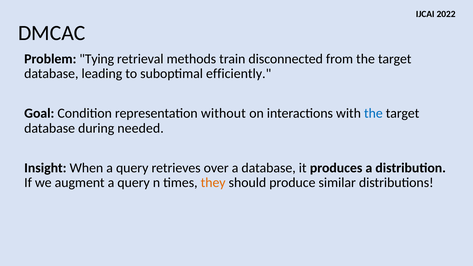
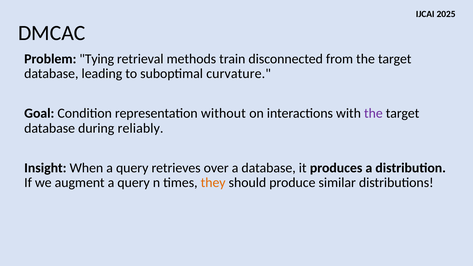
2022: 2022 -> 2025
efficiently: efficiently -> curvature
the at (373, 113) colour: blue -> purple
needed: needed -> reliably
